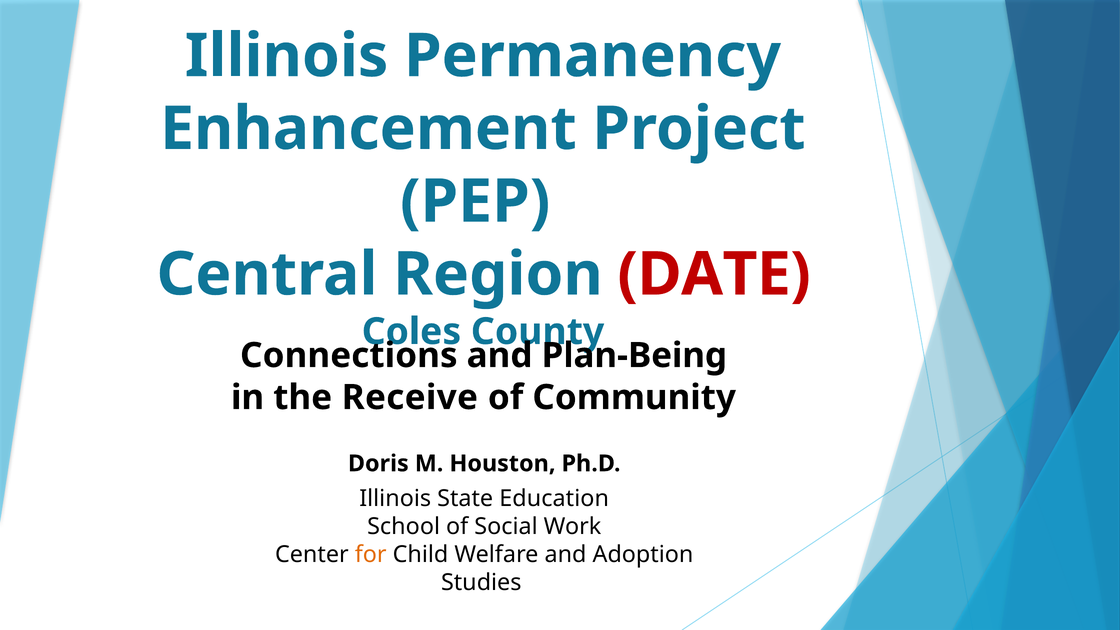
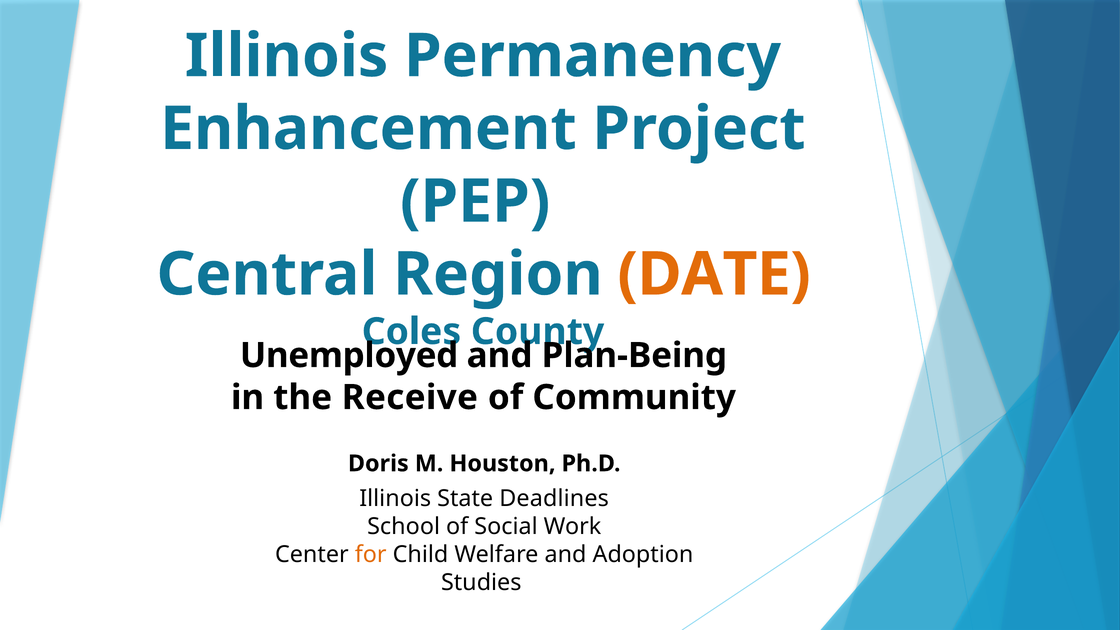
DATE colour: red -> orange
Connections: Connections -> Unemployed
Education: Education -> Deadlines
